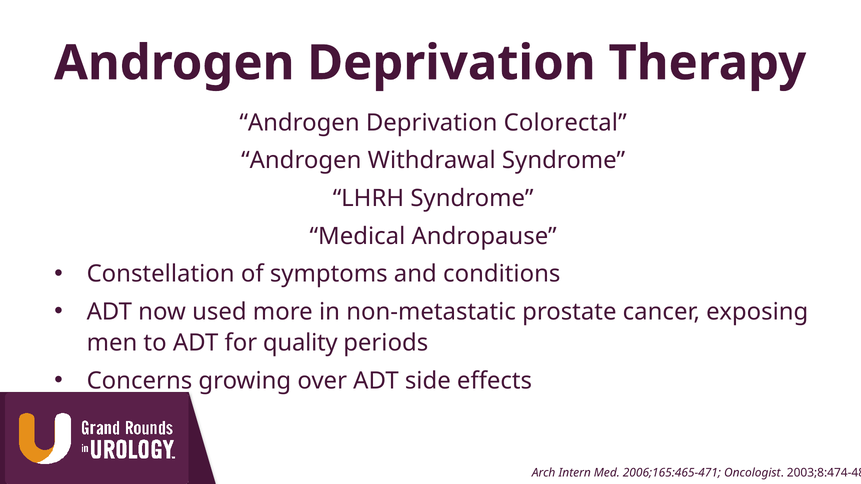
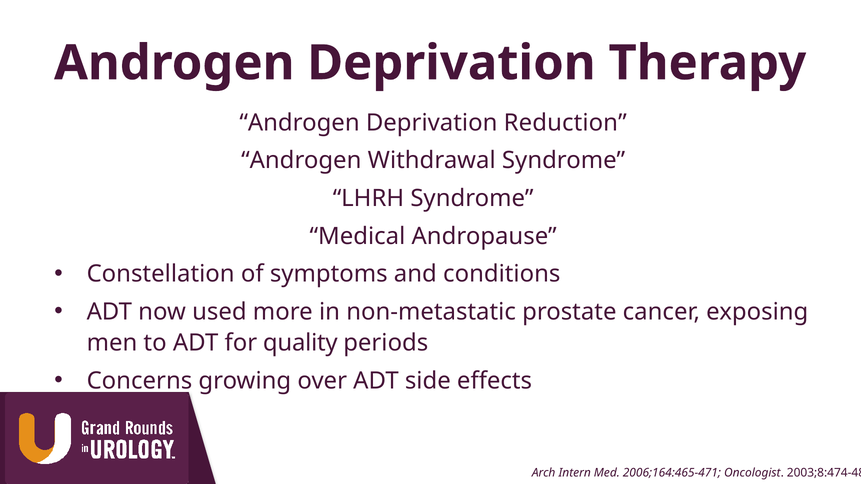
Colorectal: Colorectal -> Reduction
2006;165:465-471: 2006;165:465-471 -> 2006;164:465-471
